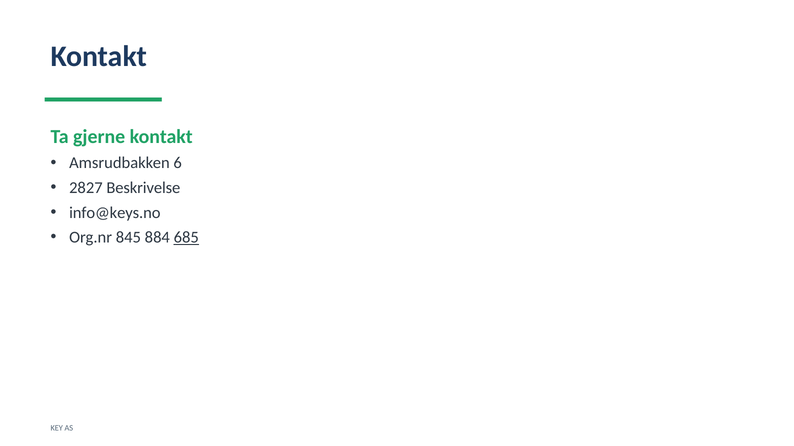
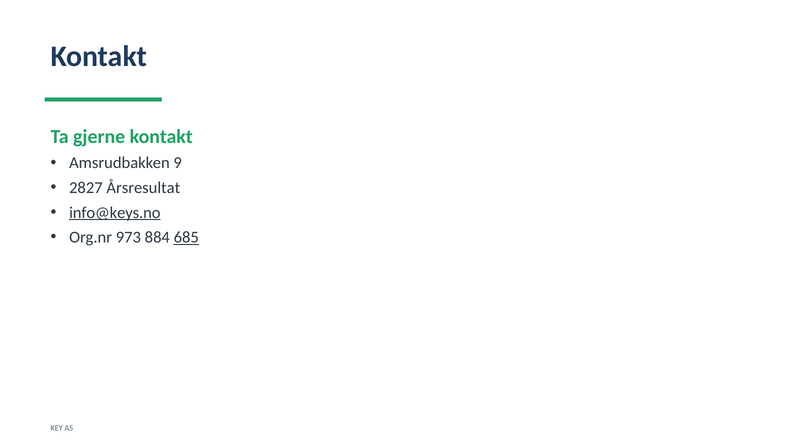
6: 6 -> 9
Beskrivelse: Beskrivelse -> Årsresultat
info@keys.no underline: none -> present
845: 845 -> 973
